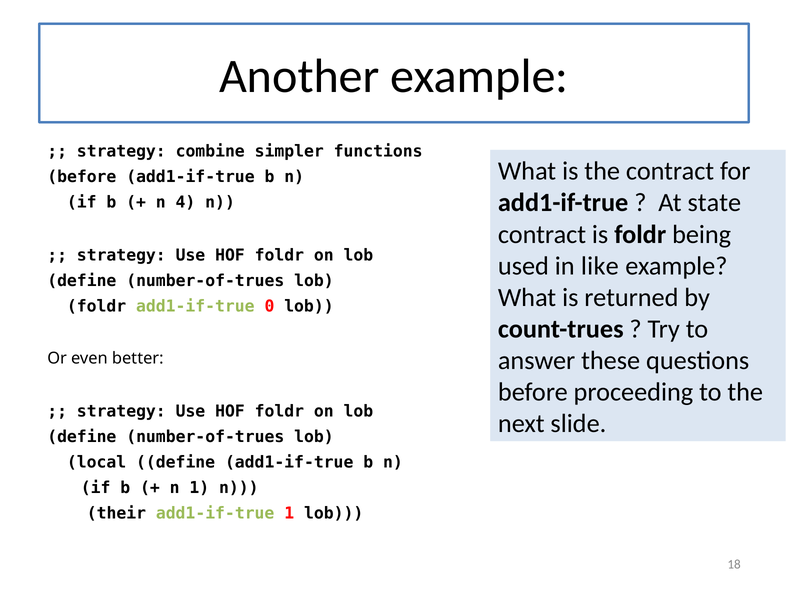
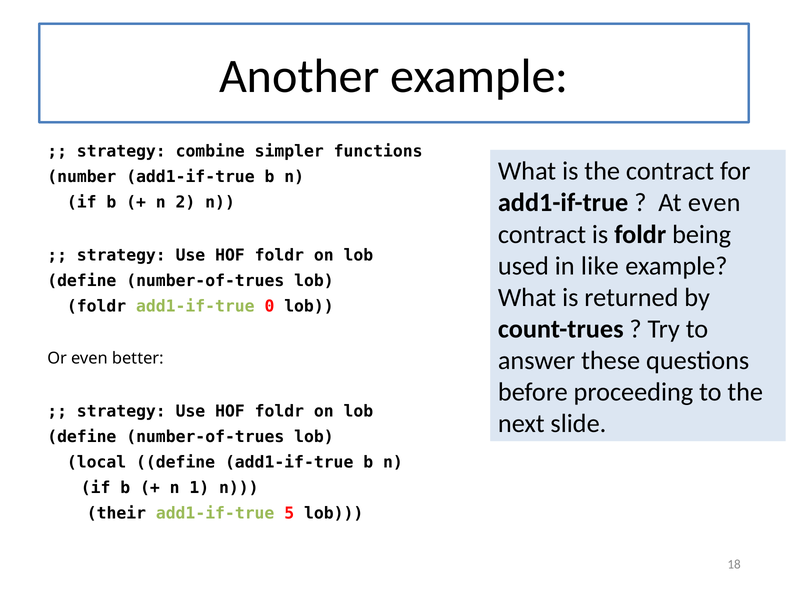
before at (82, 177): before -> number
At state: state -> even
4: 4 -> 2
add1-if-true 1: 1 -> 5
